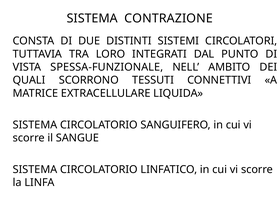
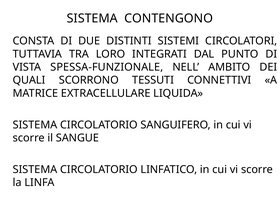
CONTRAZIONE: CONTRAZIONE -> CONTENGONO
